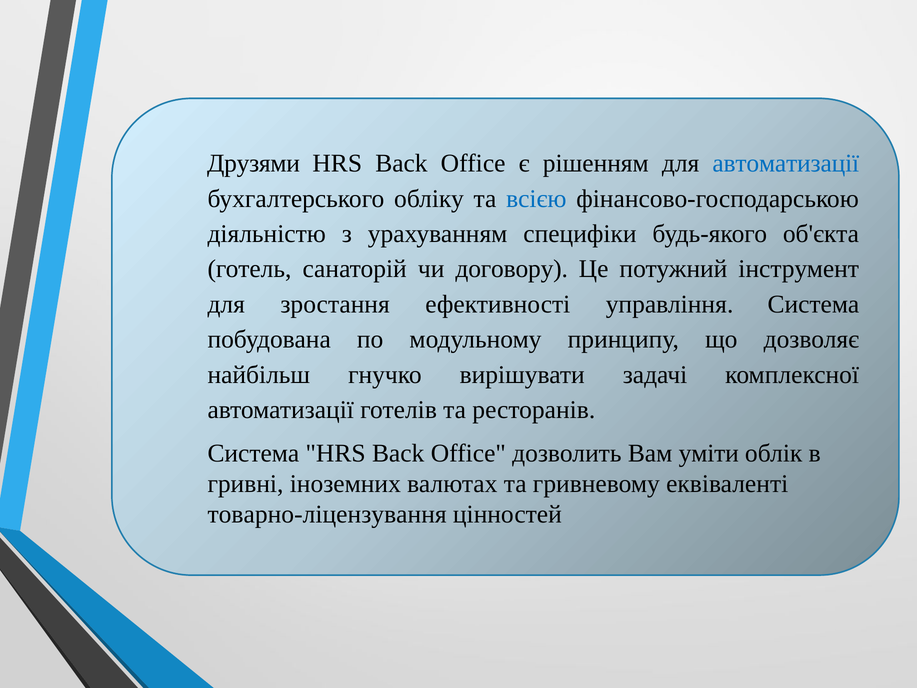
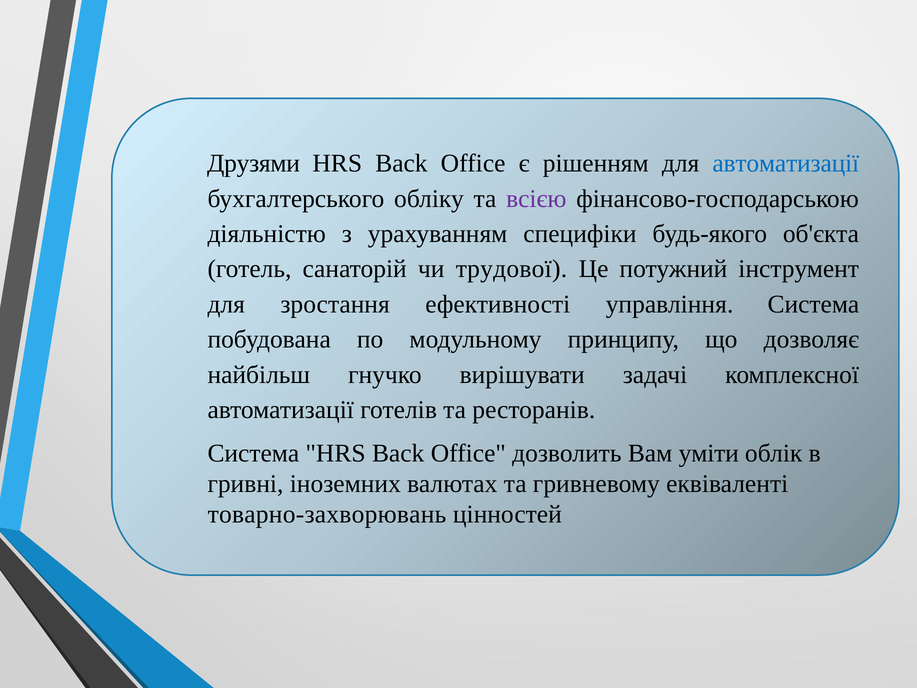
всією colour: blue -> purple
договору: договору -> трудової
товарно-ліцензування: товарно-ліцензування -> товарно-захворювань
